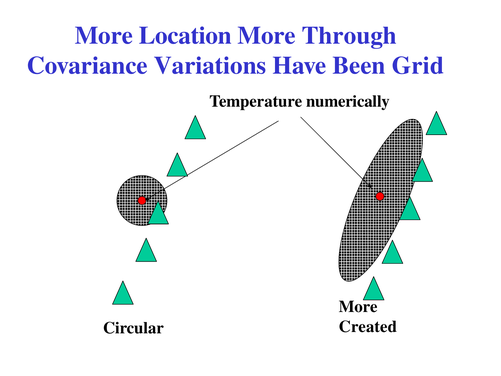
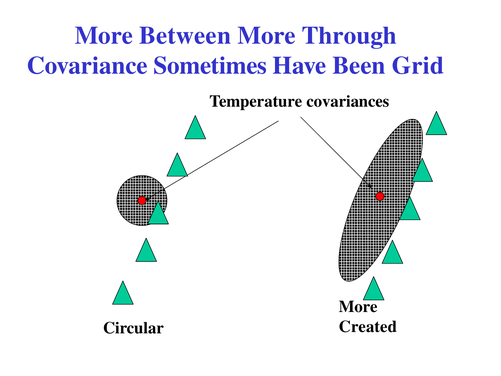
Location: Location -> Between
Variations: Variations -> Sometimes
numerically: numerically -> covariances
